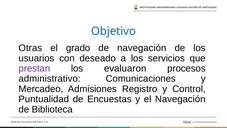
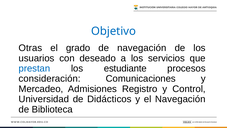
prestan colour: purple -> blue
evaluaron: evaluaron -> estudiante
administrativo: administrativo -> consideración
Puntualidad: Puntualidad -> Universidad
Encuestas: Encuestas -> Didácticos
